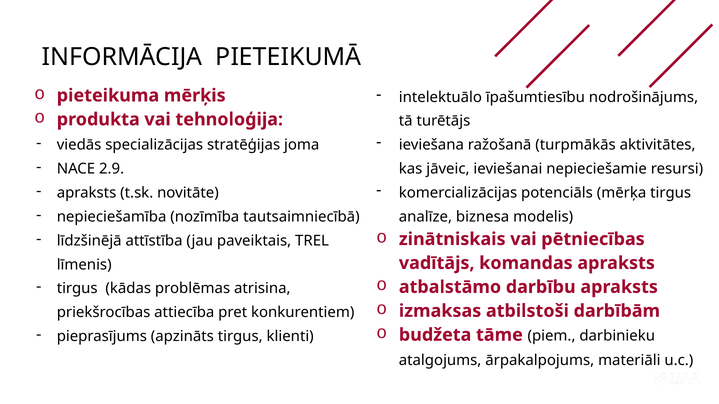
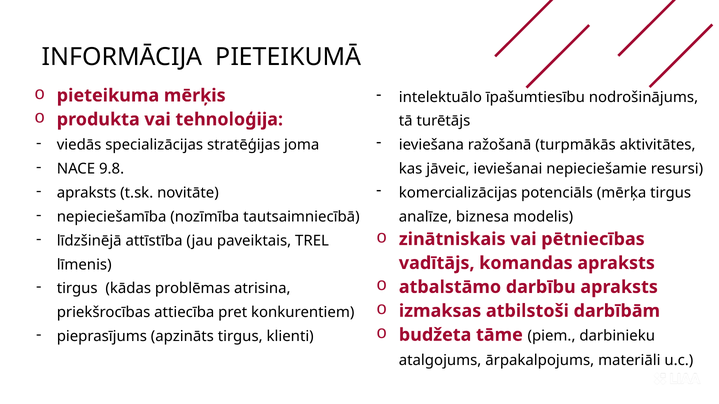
2.9: 2.9 -> 9.8
